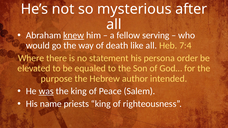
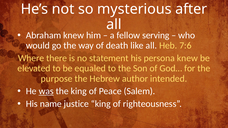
knew at (74, 35) underline: present -> none
7:4: 7:4 -> 7:6
persona order: order -> knew
priests: priests -> justice
